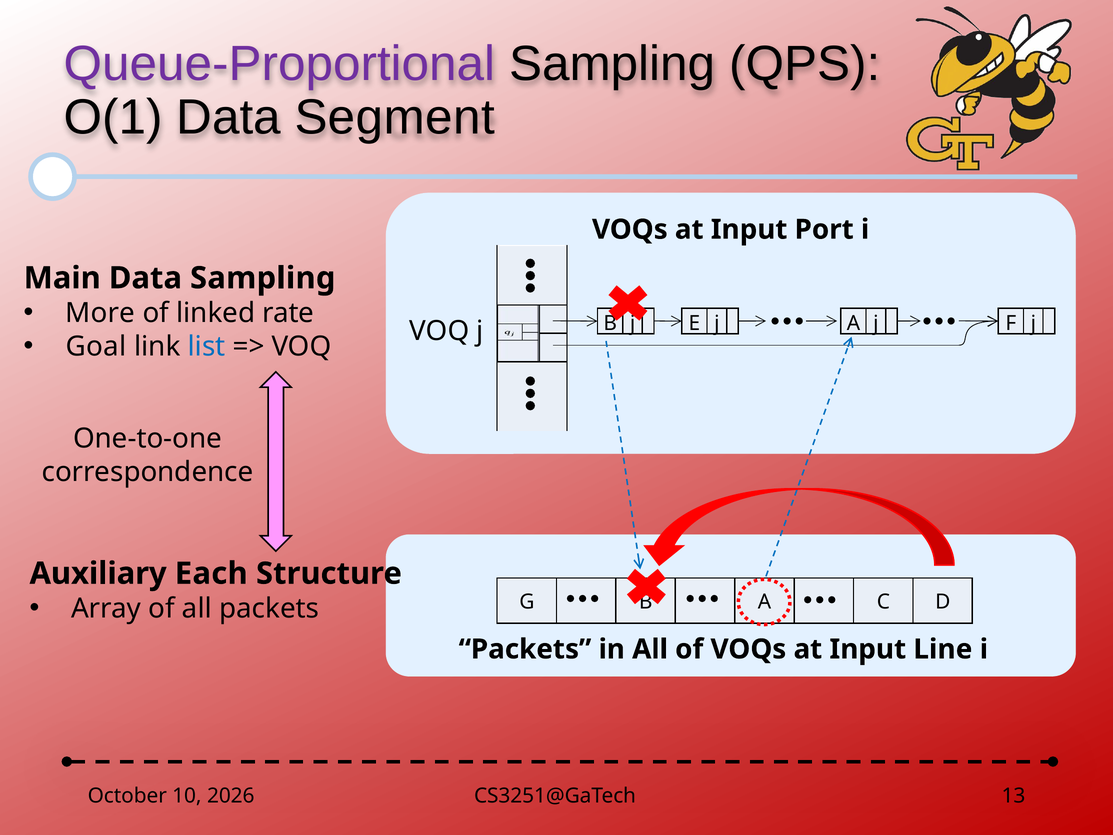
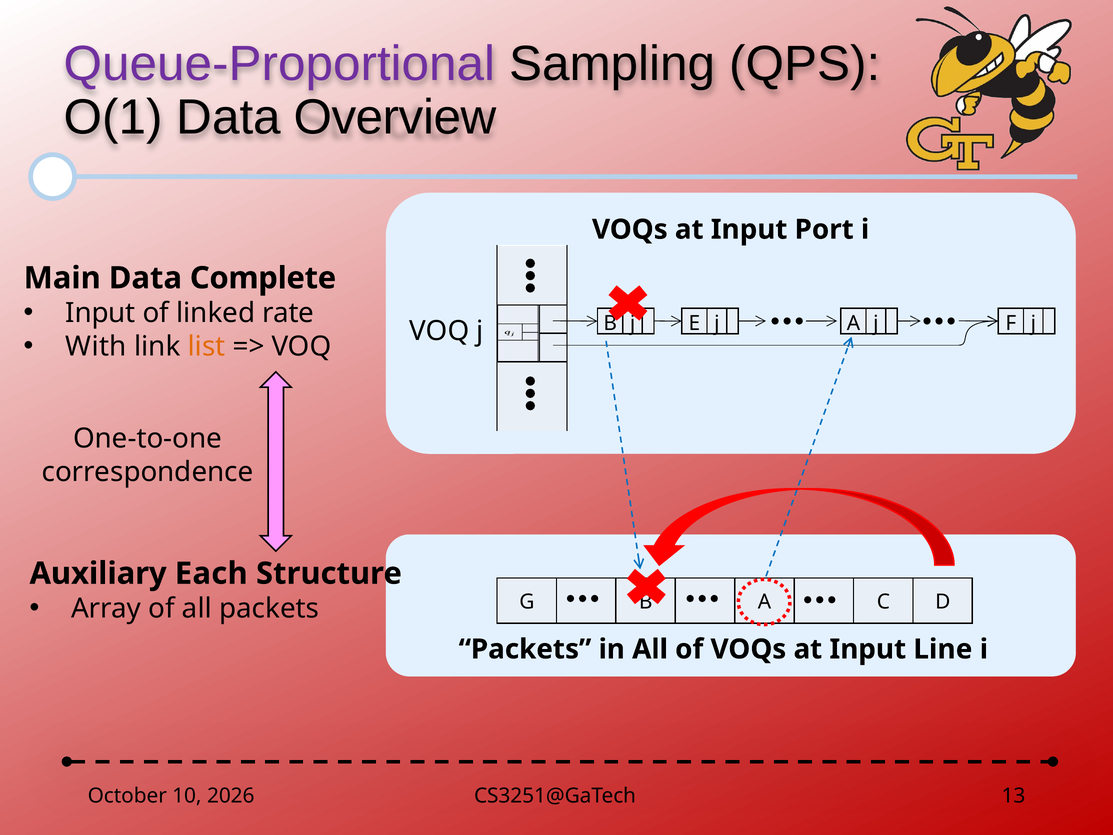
Segment: Segment -> Overview
Data Sampling: Sampling -> Complete
More at (100, 313): More -> Input
Goal: Goal -> With
list colour: blue -> orange
